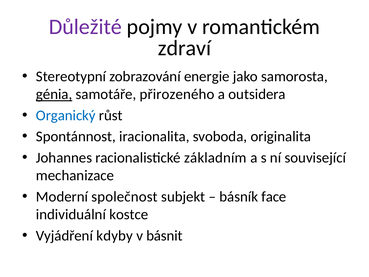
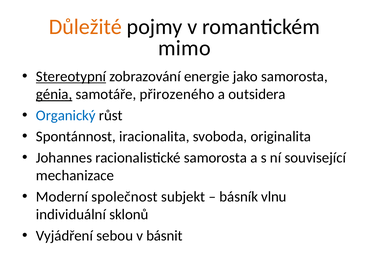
Důležité colour: purple -> orange
zdraví: zdraví -> mimo
Stereotypní underline: none -> present
racionalistické základním: základním -> samorosta
face: face -> vlnu
kostce: kostce -> sklonů
kdyby: kdyby -> sebou
